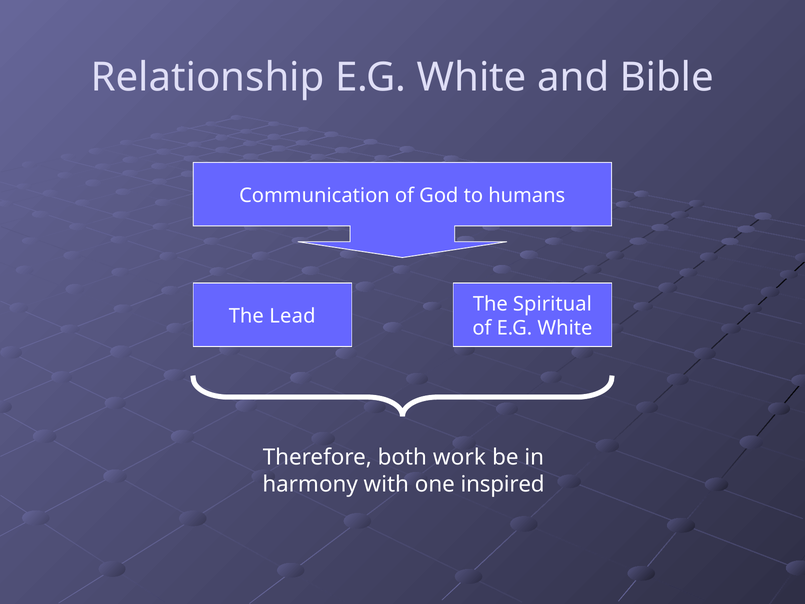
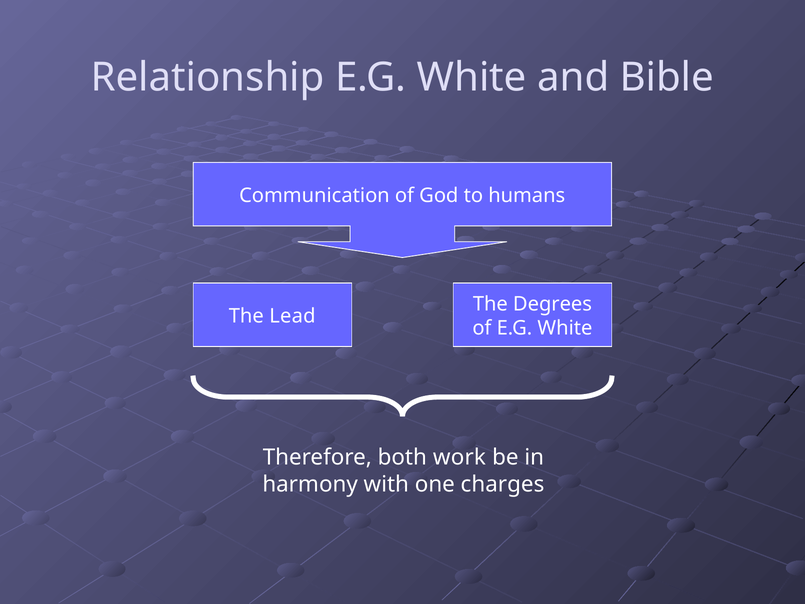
Spiritual: Spiritual -> Degrees
inspired: inspired -> charges
